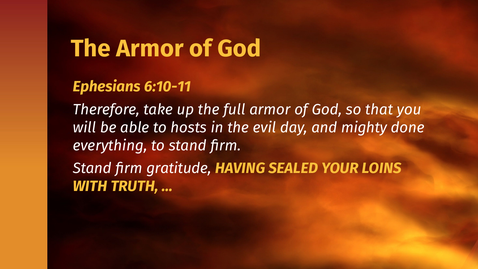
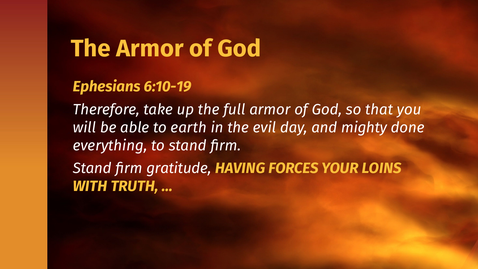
6:10-11: 6:10-11 -> 6:10-19
hosts: hosts -> earth
SEALED: SEALED -> FORCES
